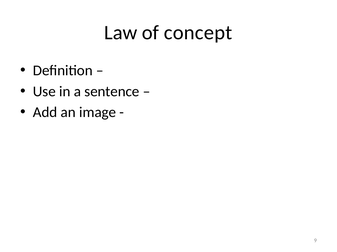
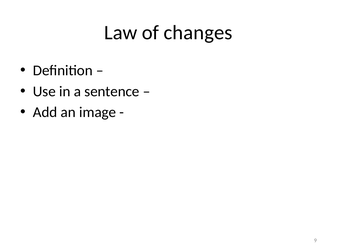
concept: concept -> changes
